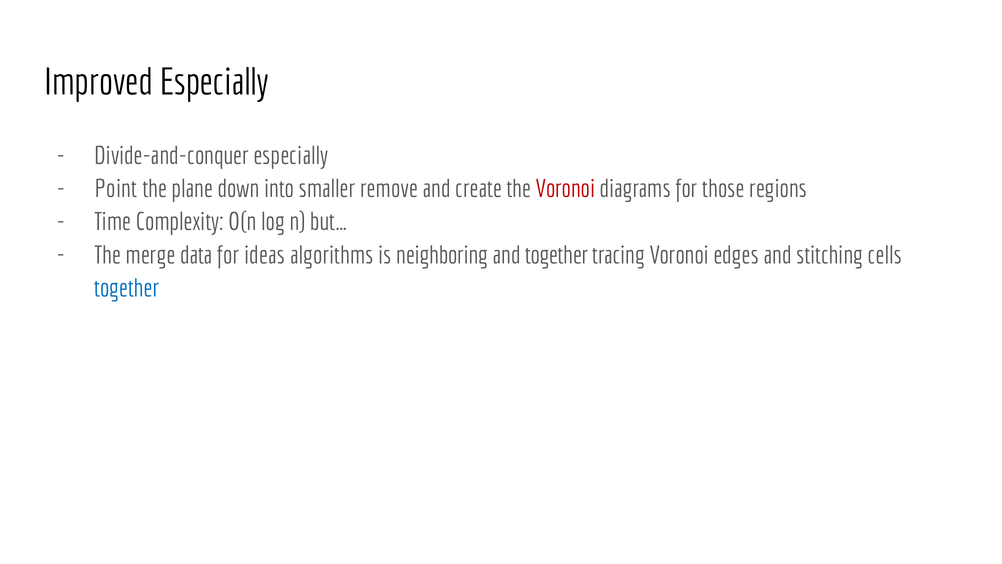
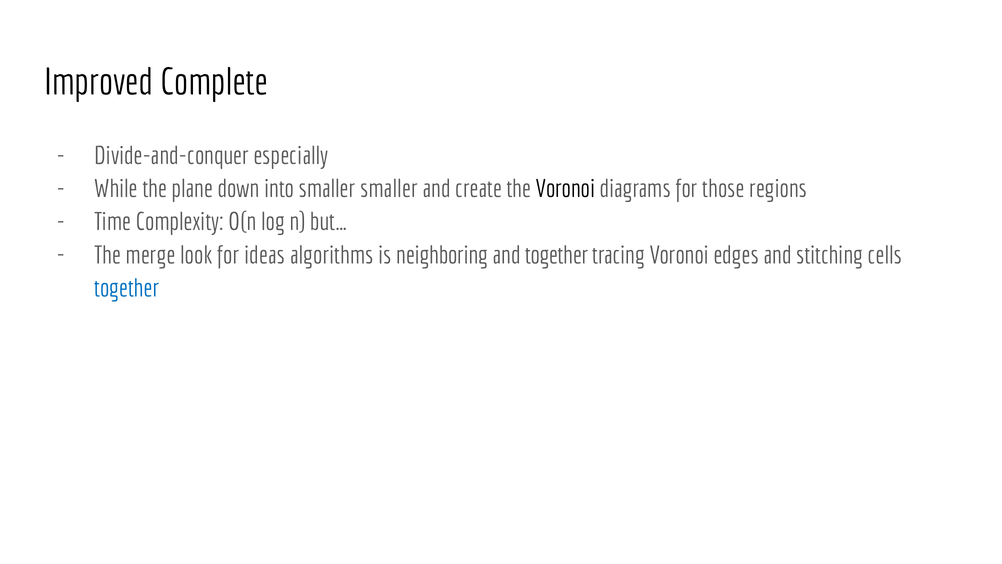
Improved Especially: Especially -> Complete
Point: Point -> While
smaller remove: remove -> smaller
Voronoi at (566, 189) colour: red -> black
data: data -> look
